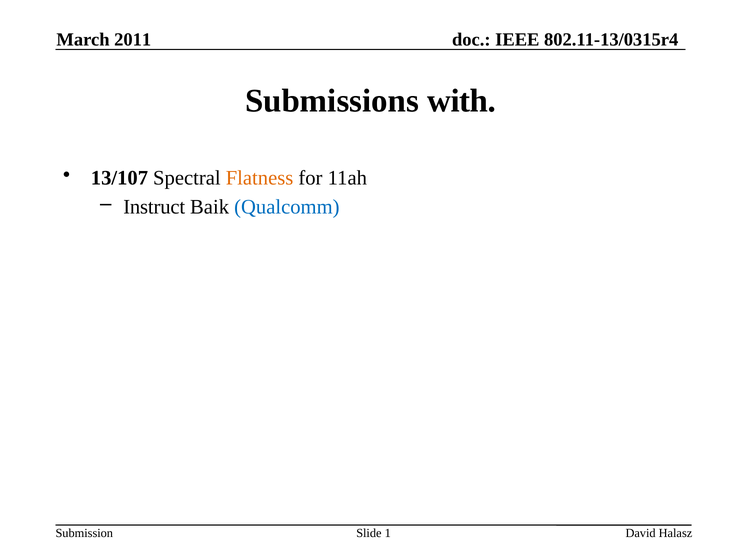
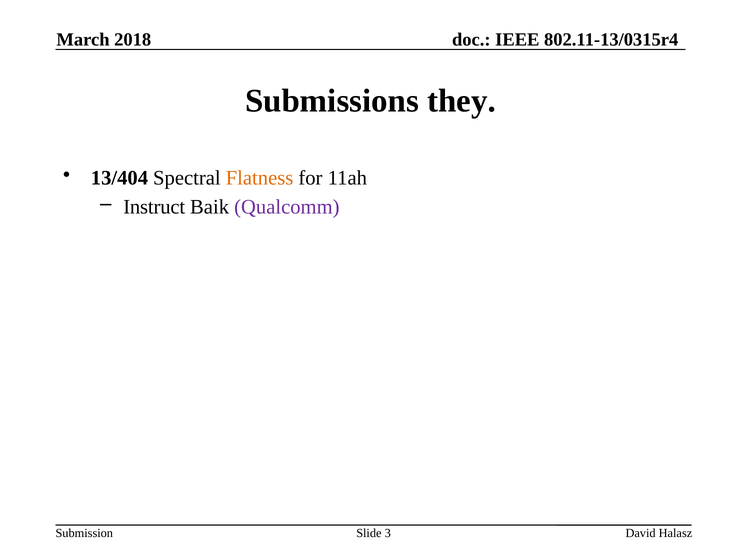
2011: 2011 -> 2018
with: with -> they
13/107: 13/107 -> 13/404
Qualcomm colour: blue -> purple
1: 1 -> 3
